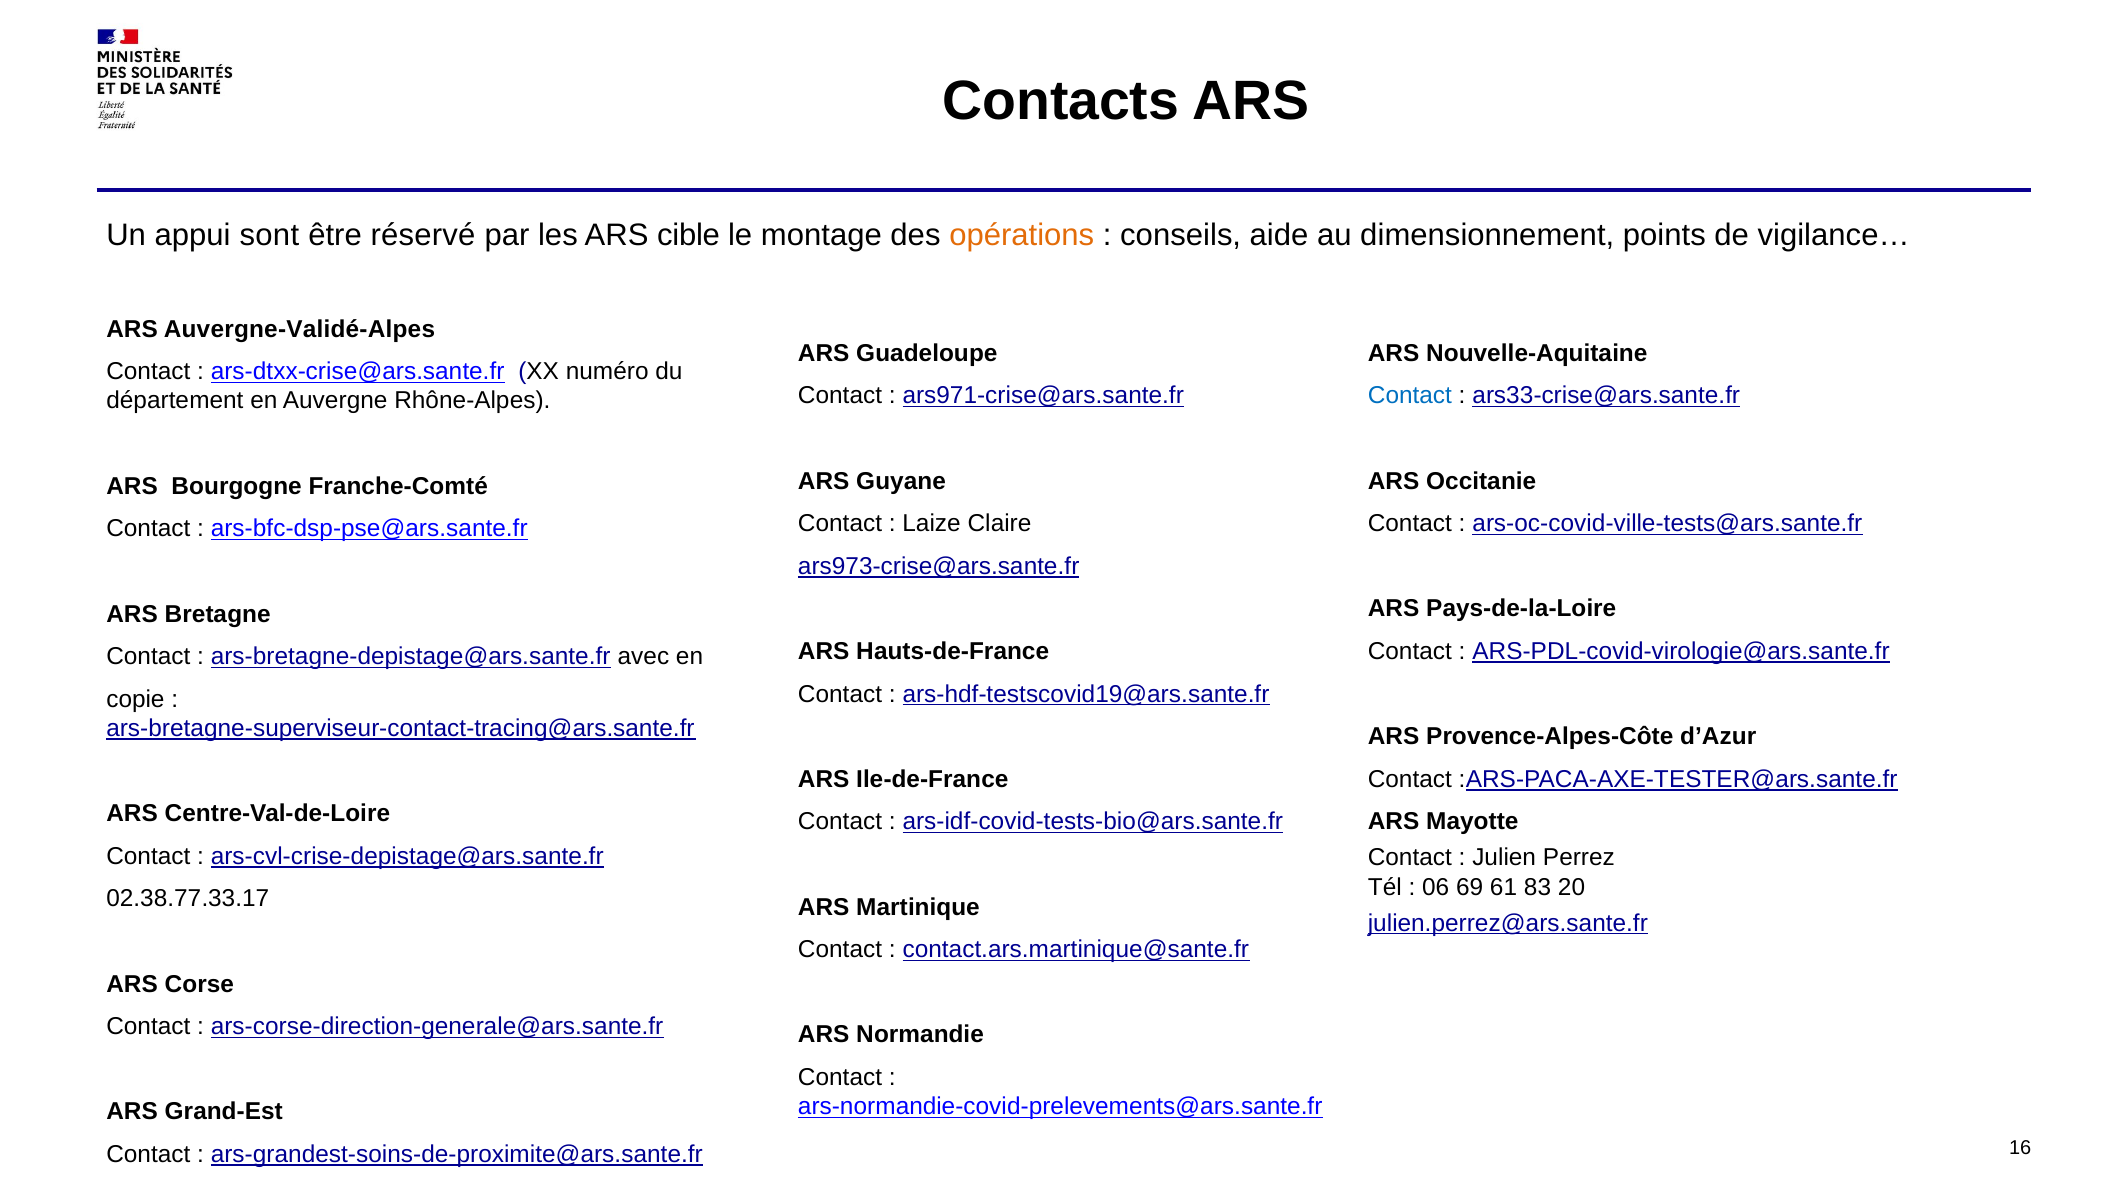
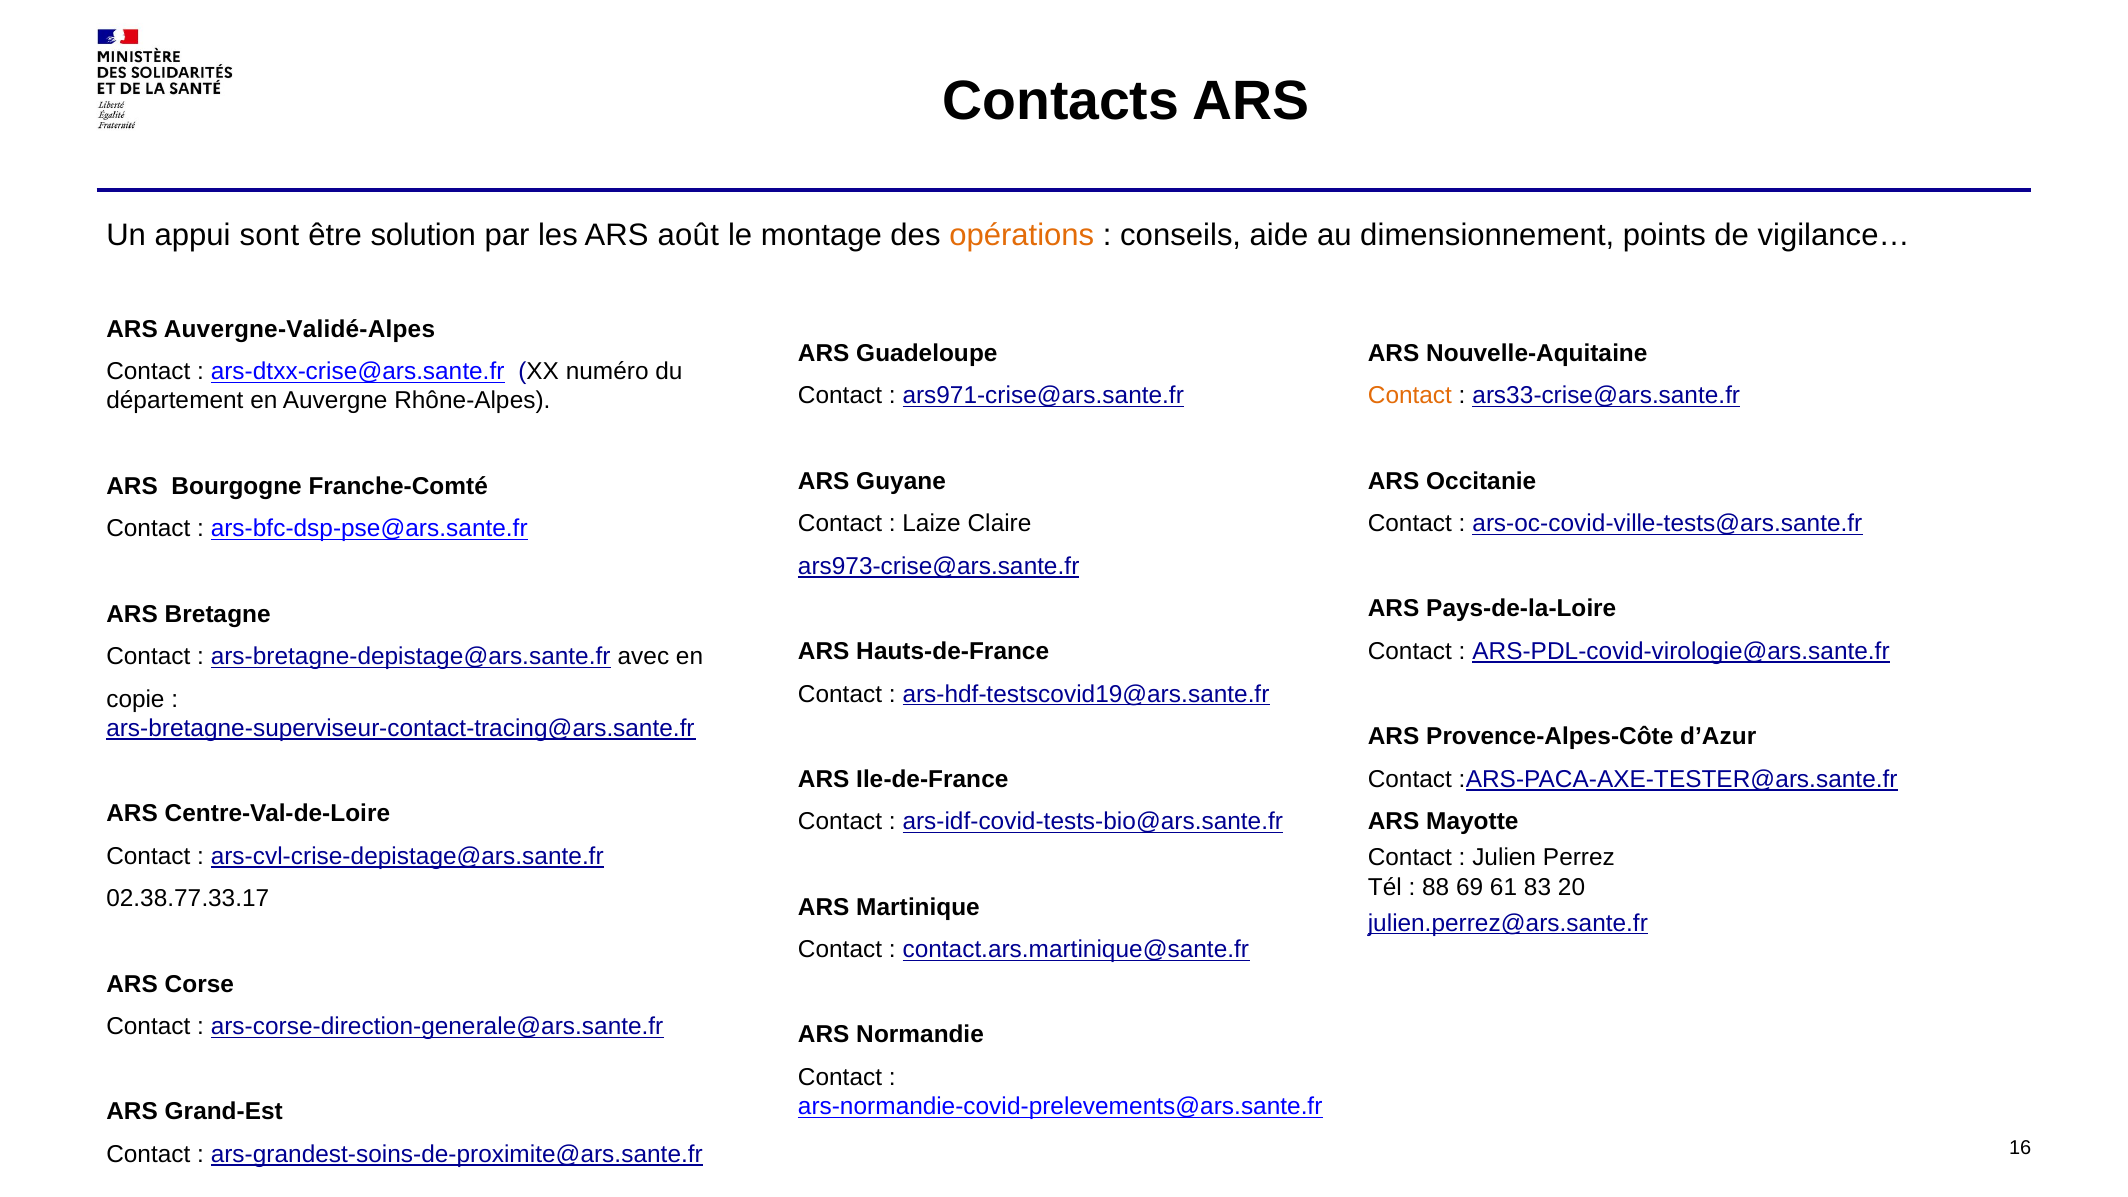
réservé: réservé -> solution
cible: cible -> août
Contact at (1410, 396) colour: blue -> orange
06: 06 -> 88
